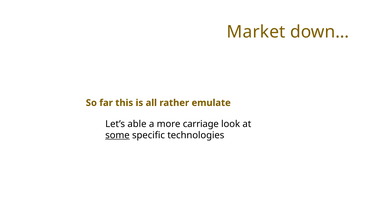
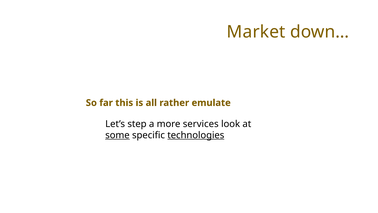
able: able -> step
carriage: carriage -> services
technologies underline: none -> present
